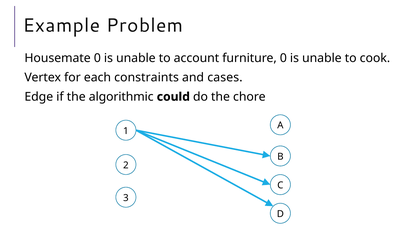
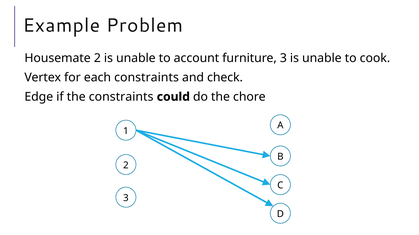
Housemate 0: 0 -> 2
furniture 0: 0 -> 3
cases: cases -> check
the algorithmic: algorithmic -> constraints
